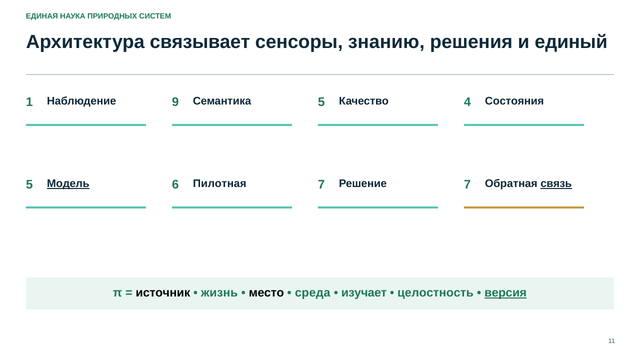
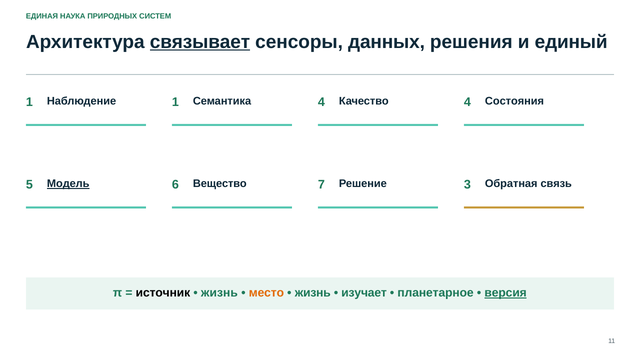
связывает underline: none -> present
знанию: знанию -> данных
Наблюдение 9: 9 -> 1
Семантика 5: 5 -> 4
Пилотная: Пилотная -> Вещество
Решение 7: 7 -> 3
связь underline: present -> none
место colour: black -> orange
среда at (313, 293): среда -> жизнь
целостность: целостность -> планетарное
